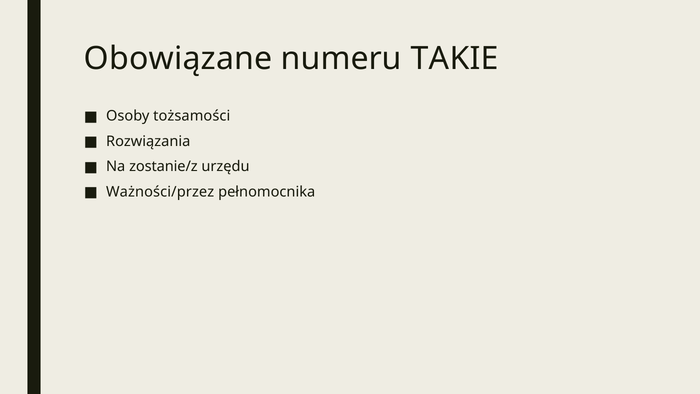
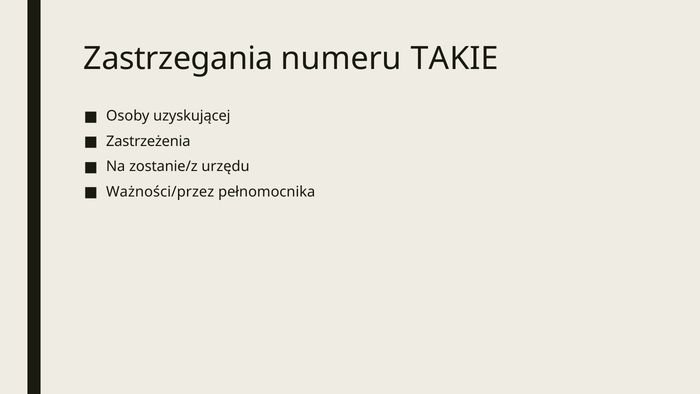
Obowiązane: Obowiązane -> Zastrzegania
tożsamości: tożsamości -> uzyskującej
Rozwiązania: Rozwiązania -> Zastrzeżenia
